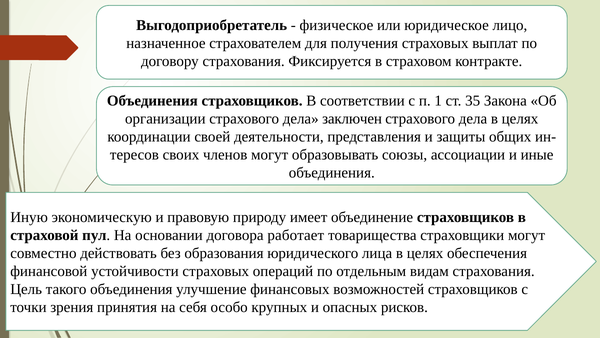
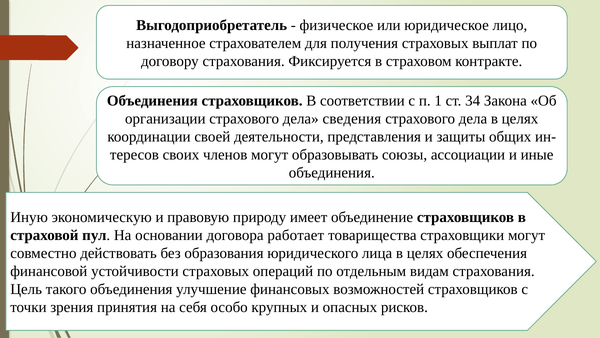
35: 35 -> 34
заключен: заключен -> сведения
